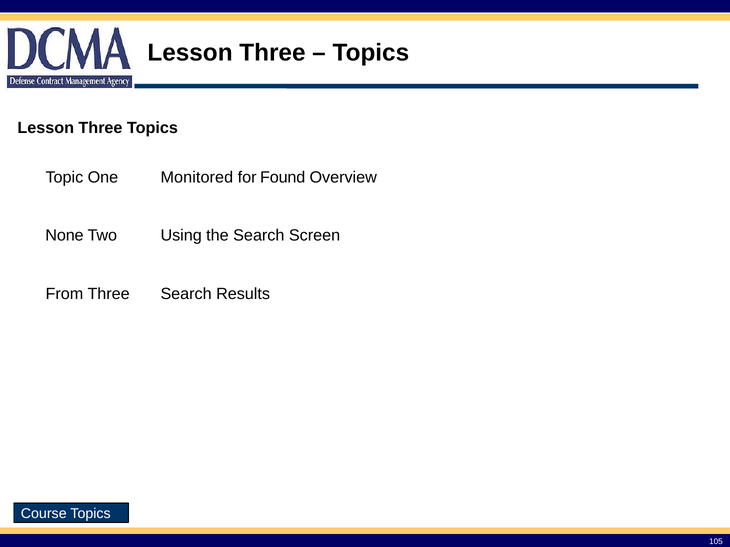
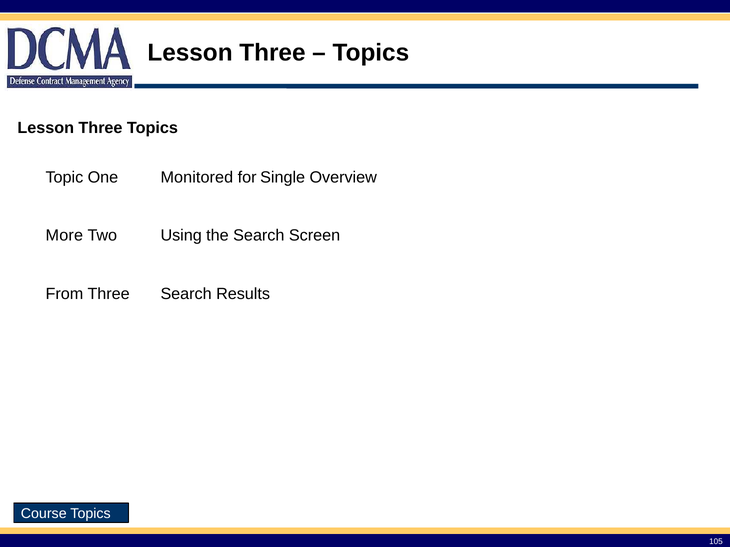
Found: Found -> Single
None: None -> More
